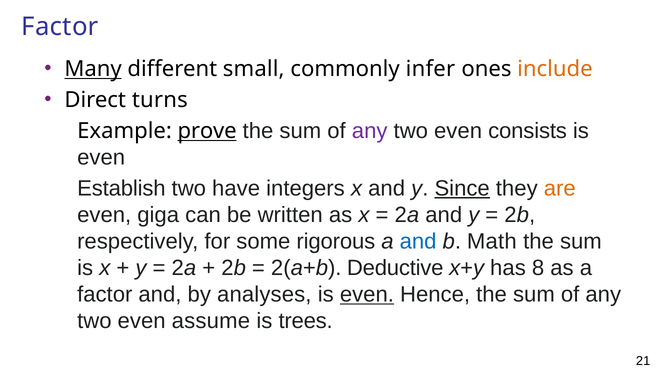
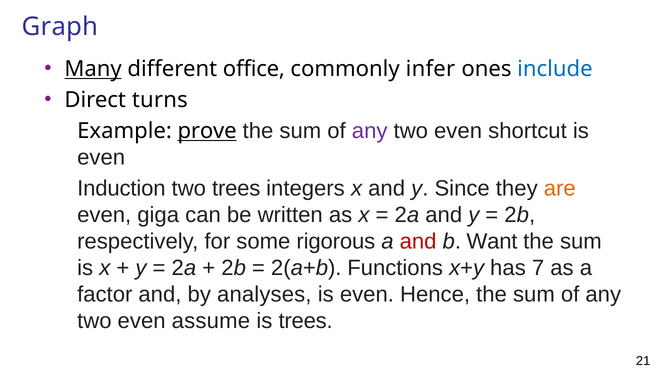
Factor at (60, 27): Factor -> Graph
small: small -> office
include colour: orange -> blue
consists: consists -> shortcut
Establish: Establish -> Induction
two have: have -> trees
Since underline: present -> none
and at (418, 241) colour: blue -> red
Math: Math -> Want
Deductive: Deductive -> Functions
8: 8 -> 7
even at (367, 294) underline: present -> none
